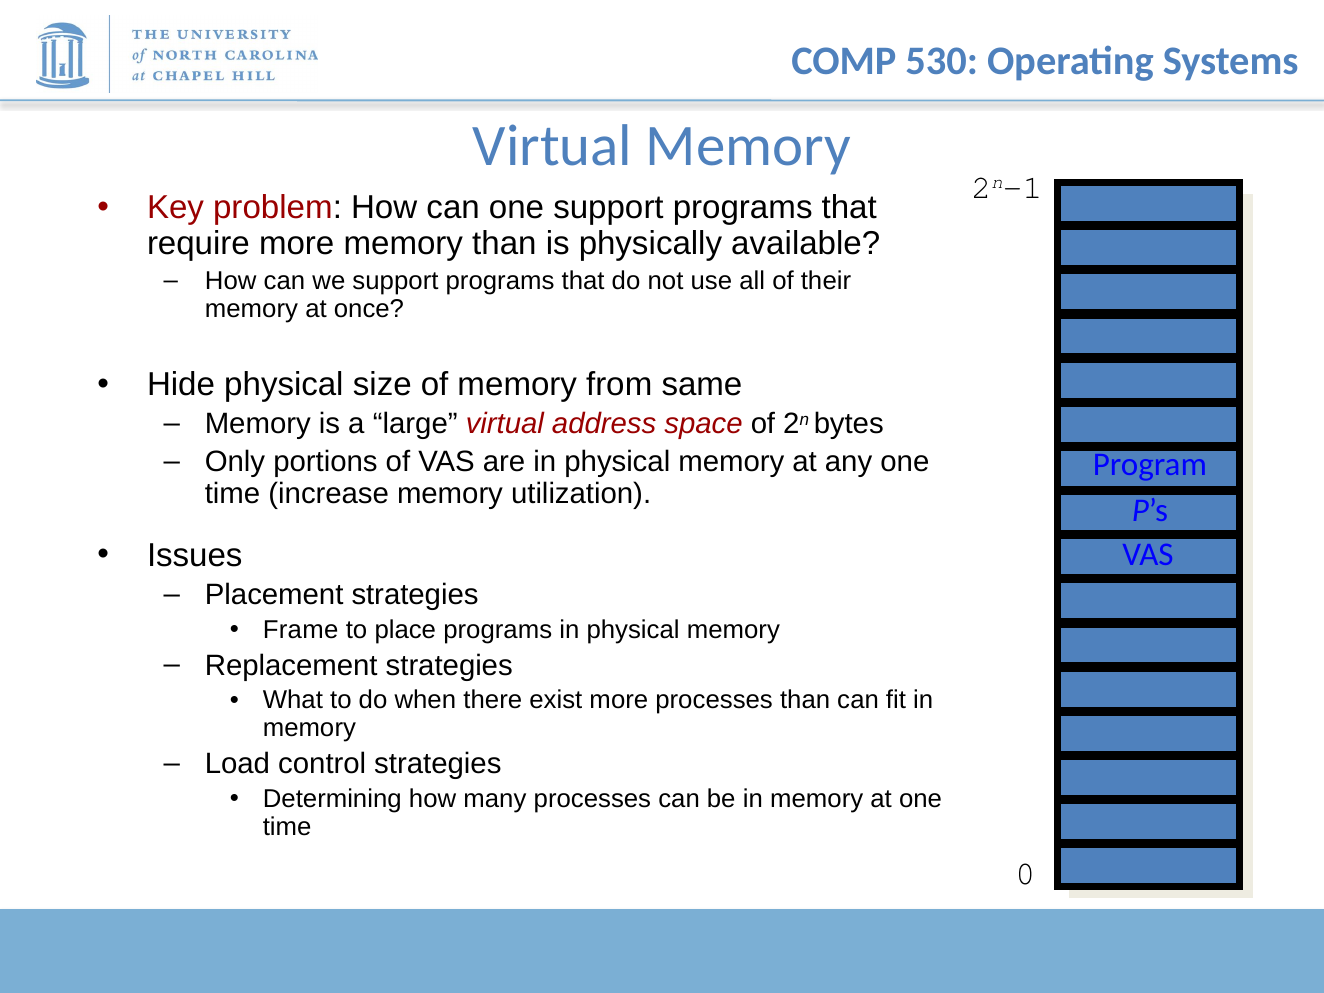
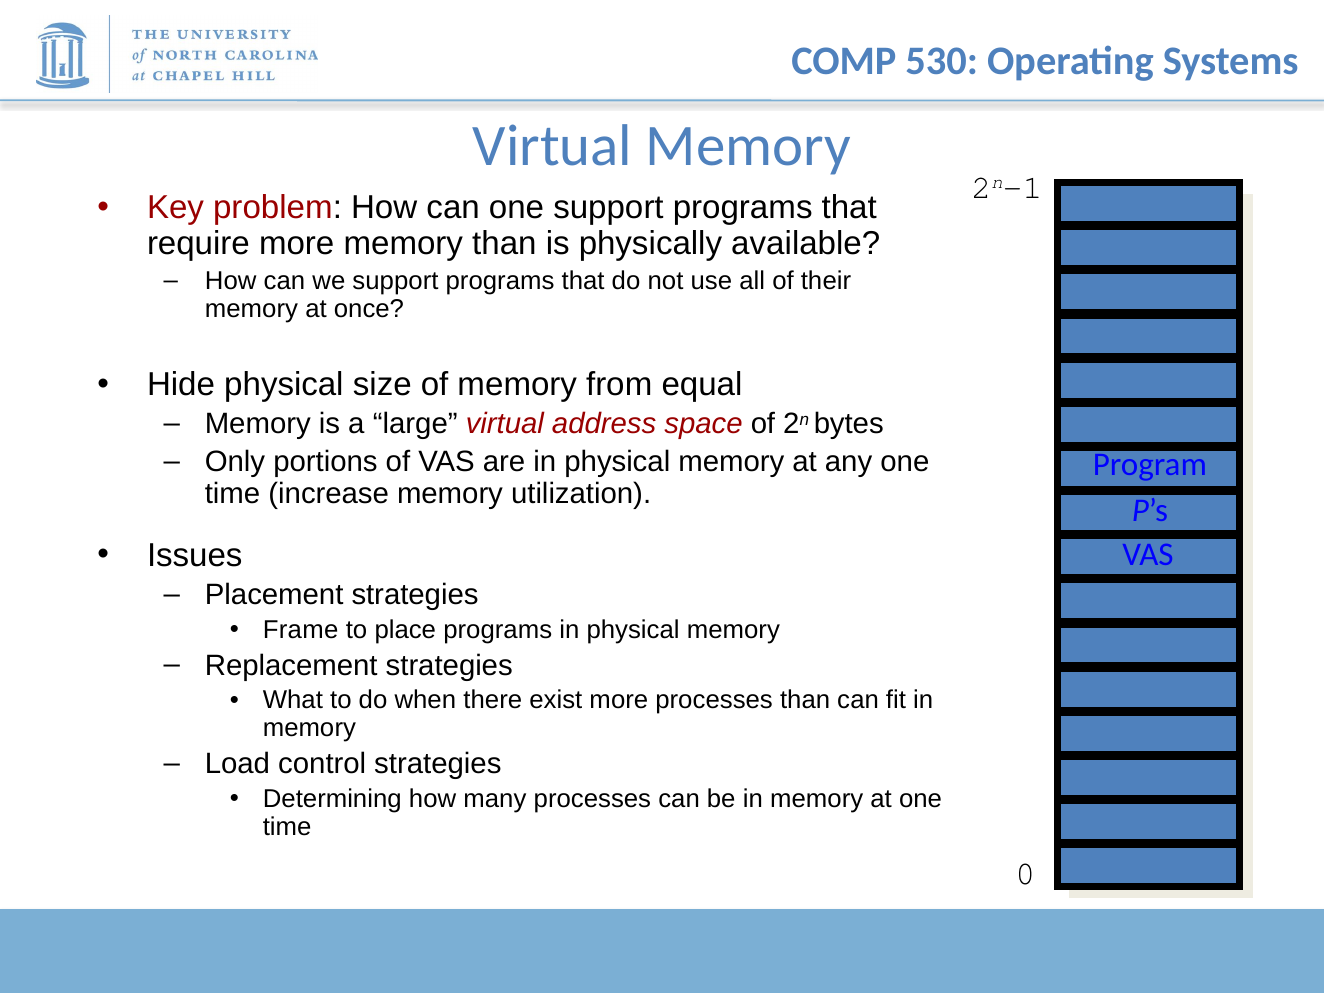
same: same -> equal
